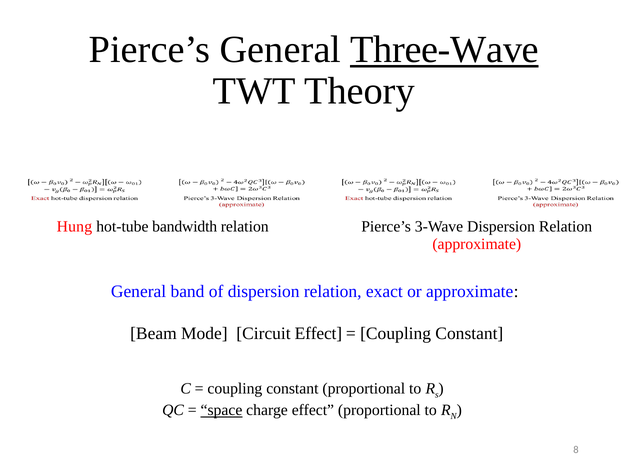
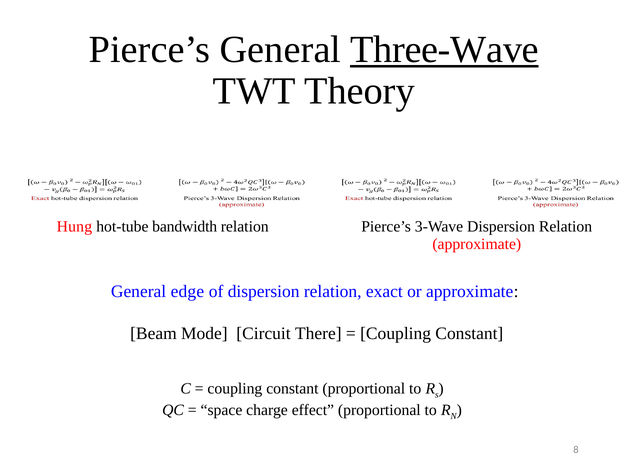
band: band -> edge
Circuit Effect: Effect -> There
space underline: present -> none
